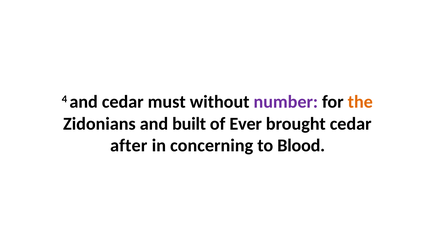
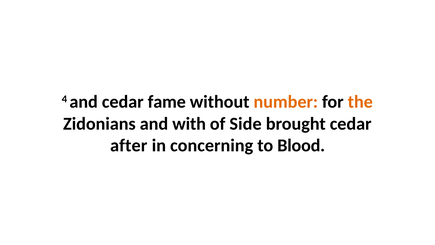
must: must -> fame
number colour: purple -> orange
built: built -> with
Ever: Ever -> Side
